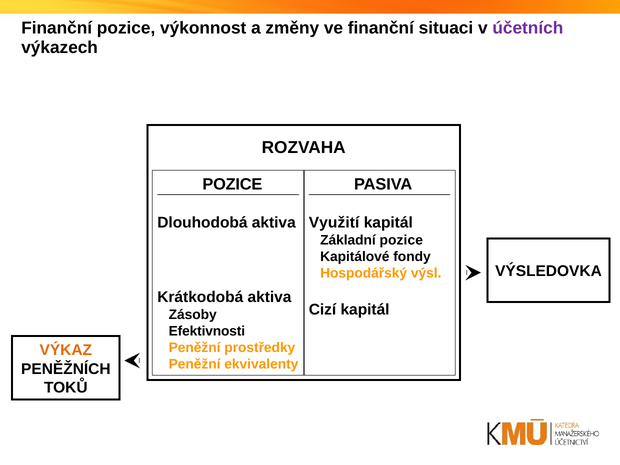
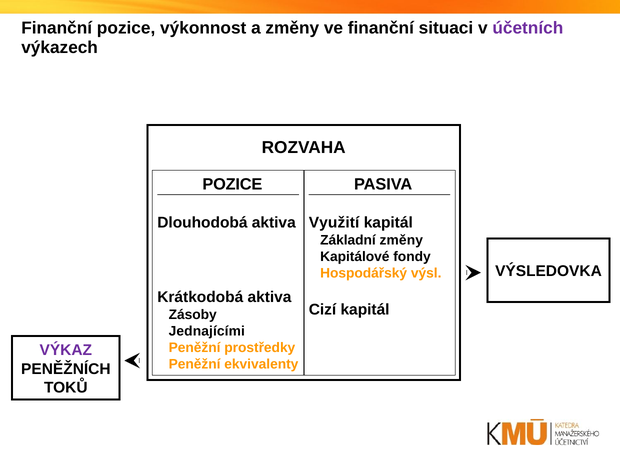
Základní pozice: pozice -> změny
Efektivnosti: Efektivnosti -> Jednajícími
VÝKAZ colour: orange -> purple
